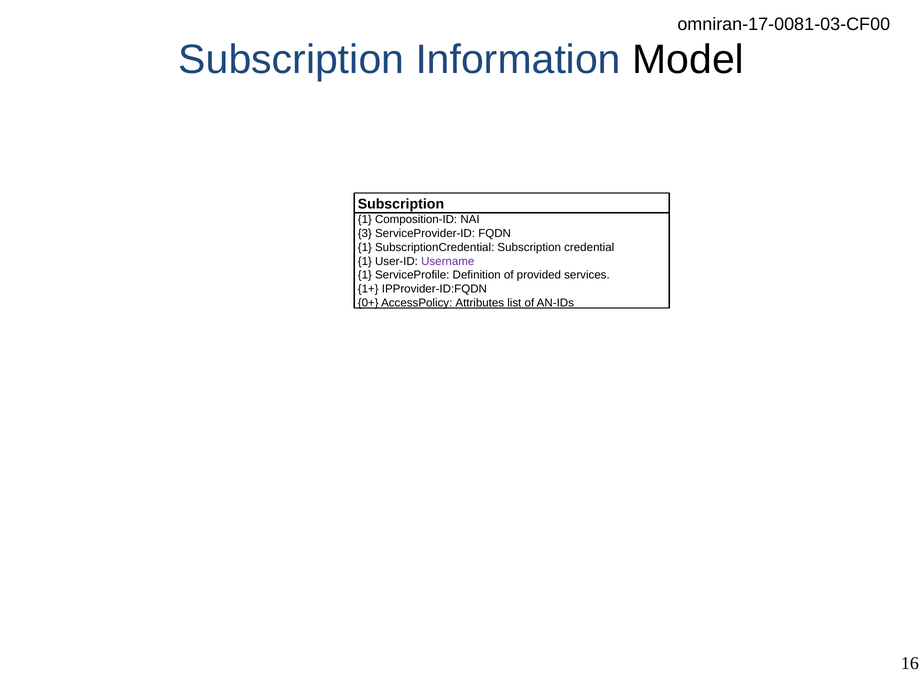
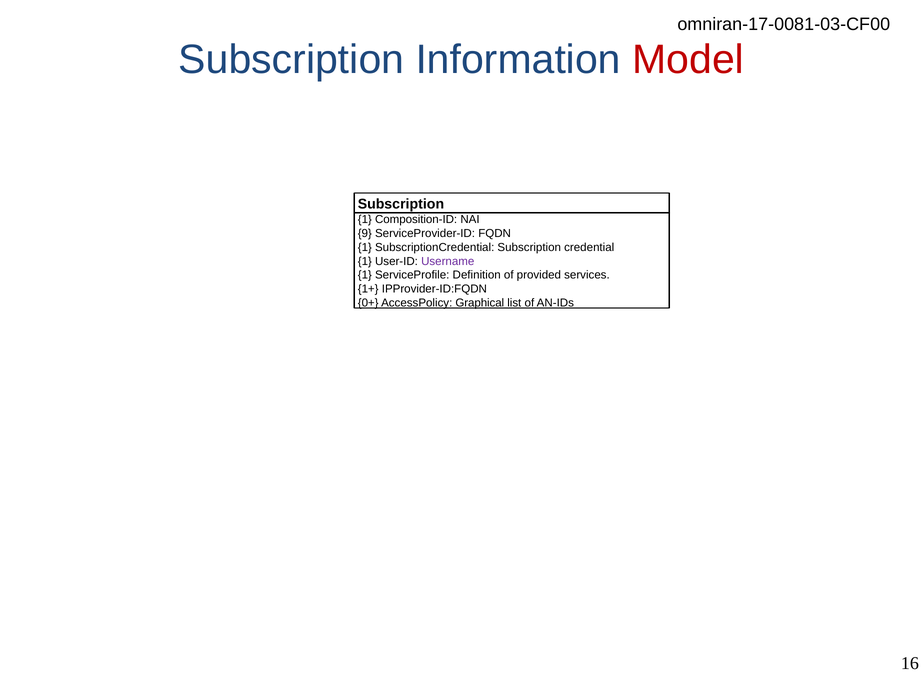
Model colour: black -> red
3: 3 -> 9
Attributes: Attributes -> Graphical
